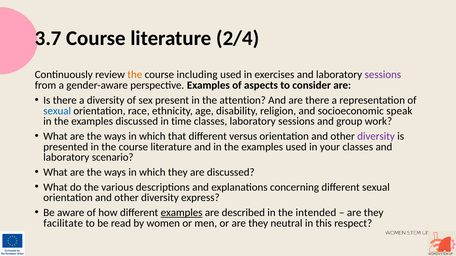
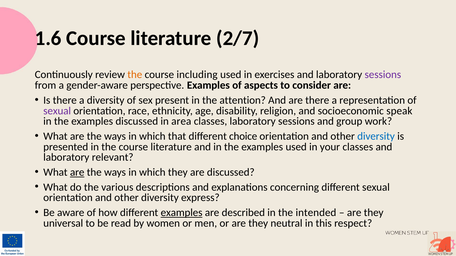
3.7: 3.7 -> 1.6
2/4: 2/4 -> 2/7
sexual at (57, 111) colour: blue -> purple
time: time -> area
versus: versus -> choice
diversity at (376, 136) colour: purple -> blue
scenario: scenario -> relevant
are at (77, 173) underline: none -> present
facilitate: facilitate -> universal
